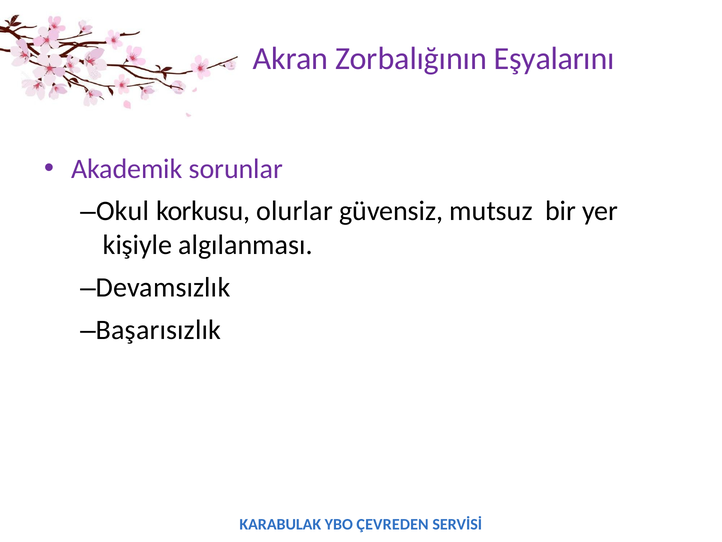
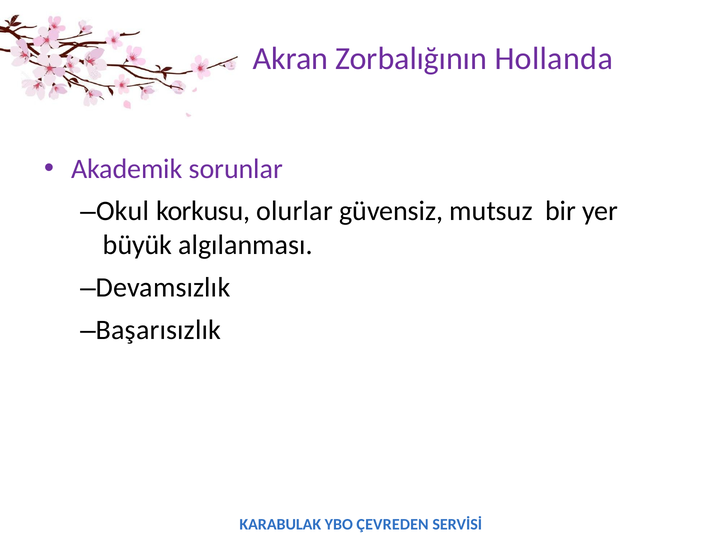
Eşyalarını: Eşyalarını -> Hollanda
kişiyle: kişiyle -> büyük
